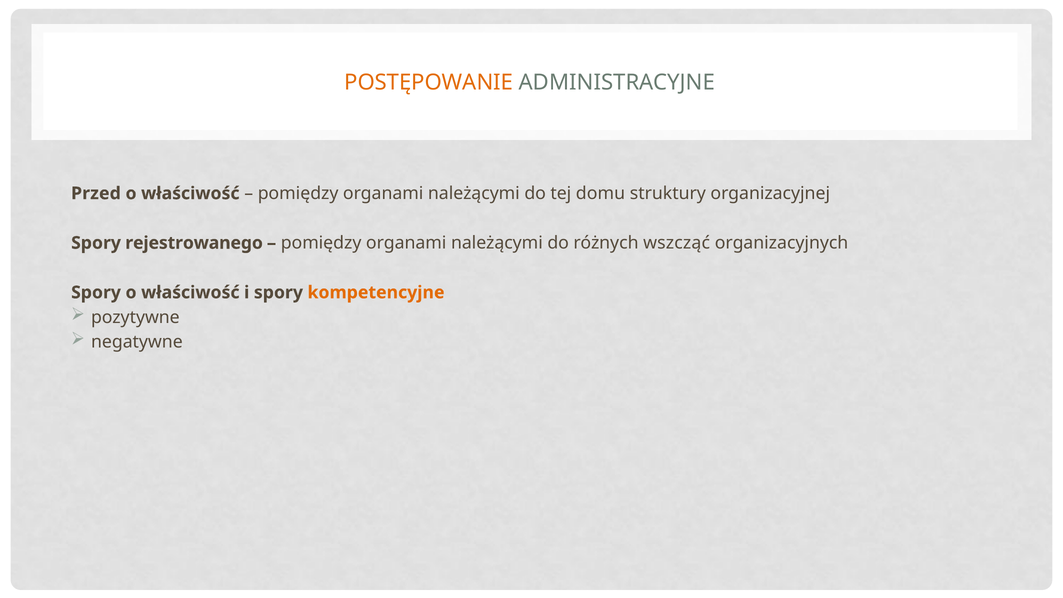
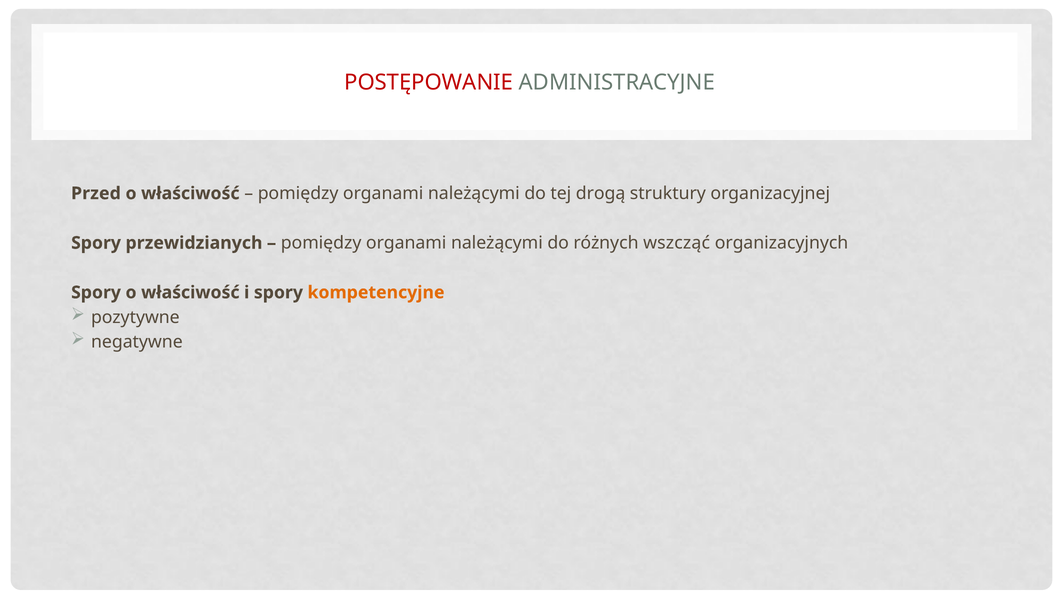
POSTĘPOWANIE colour: orange -> red
domu: domu -> drogą
rejestrowanego: rejestrowanego -> przewidzianych
